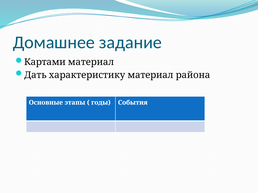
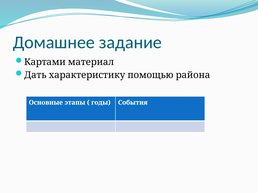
характеристику материал: материал -> помощью
